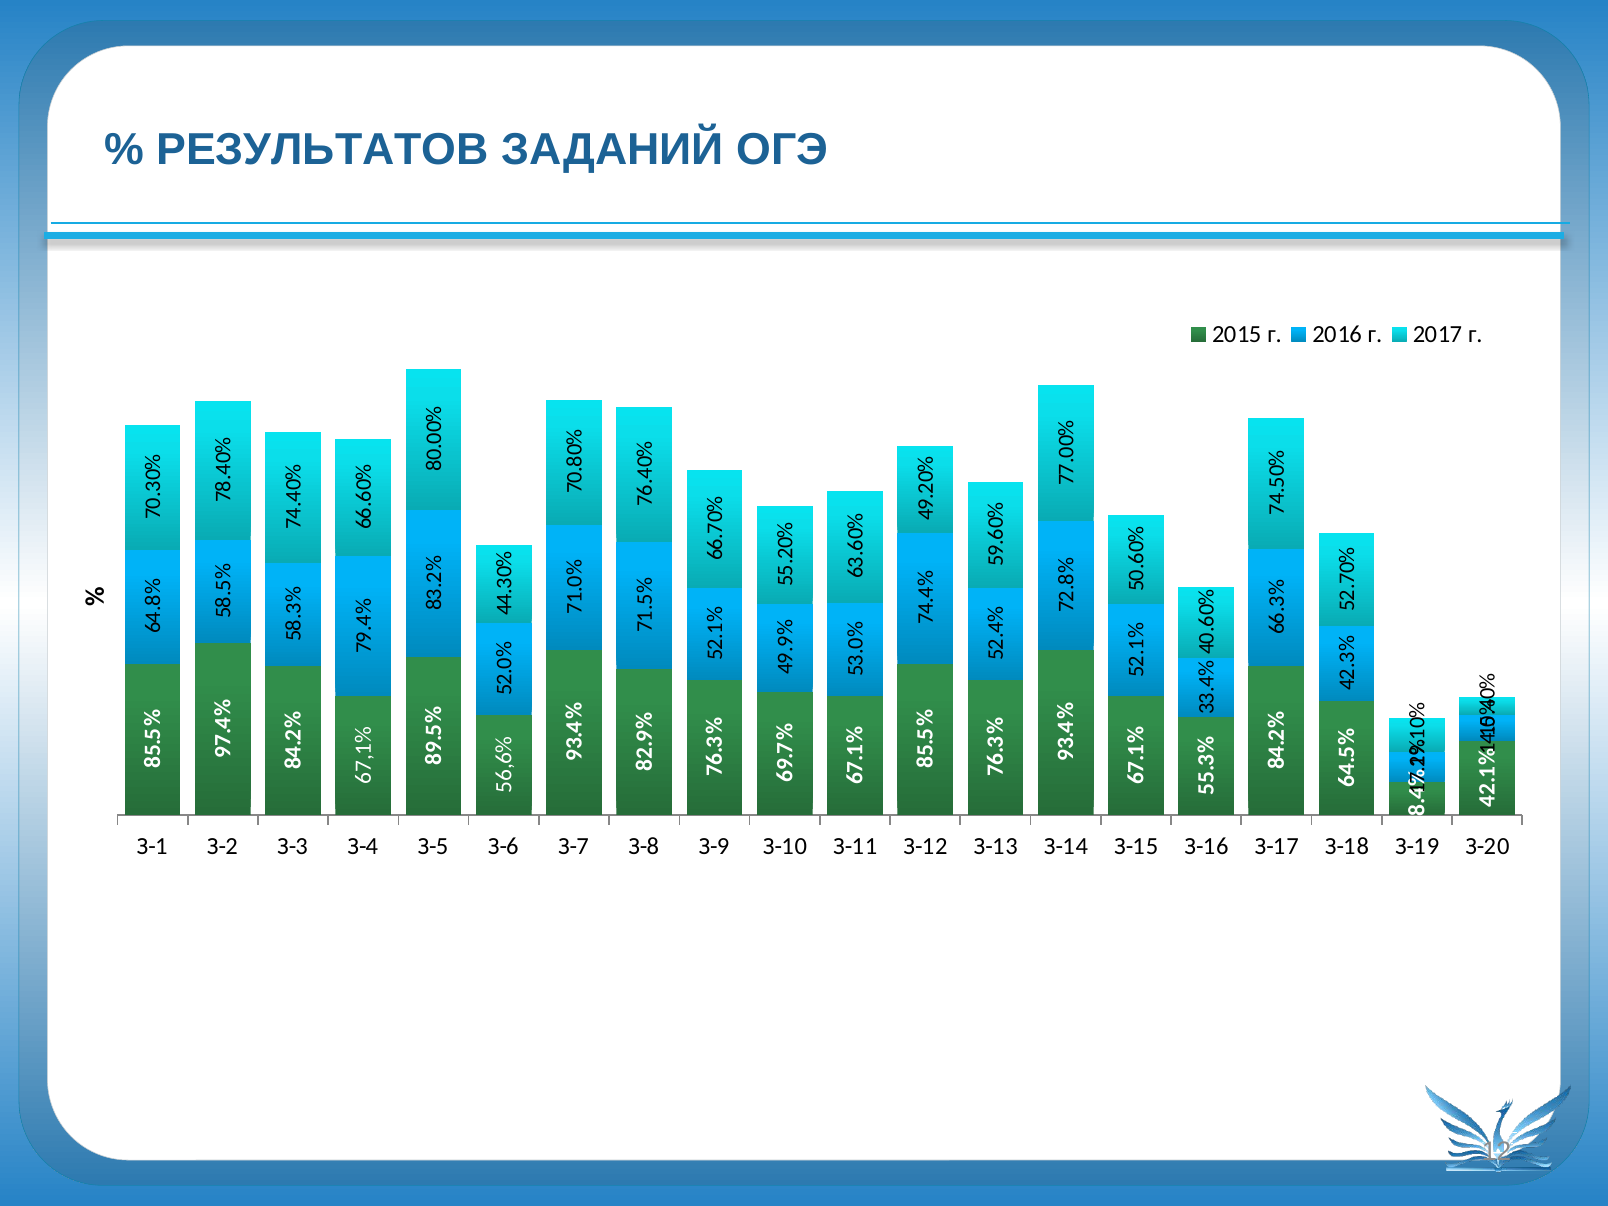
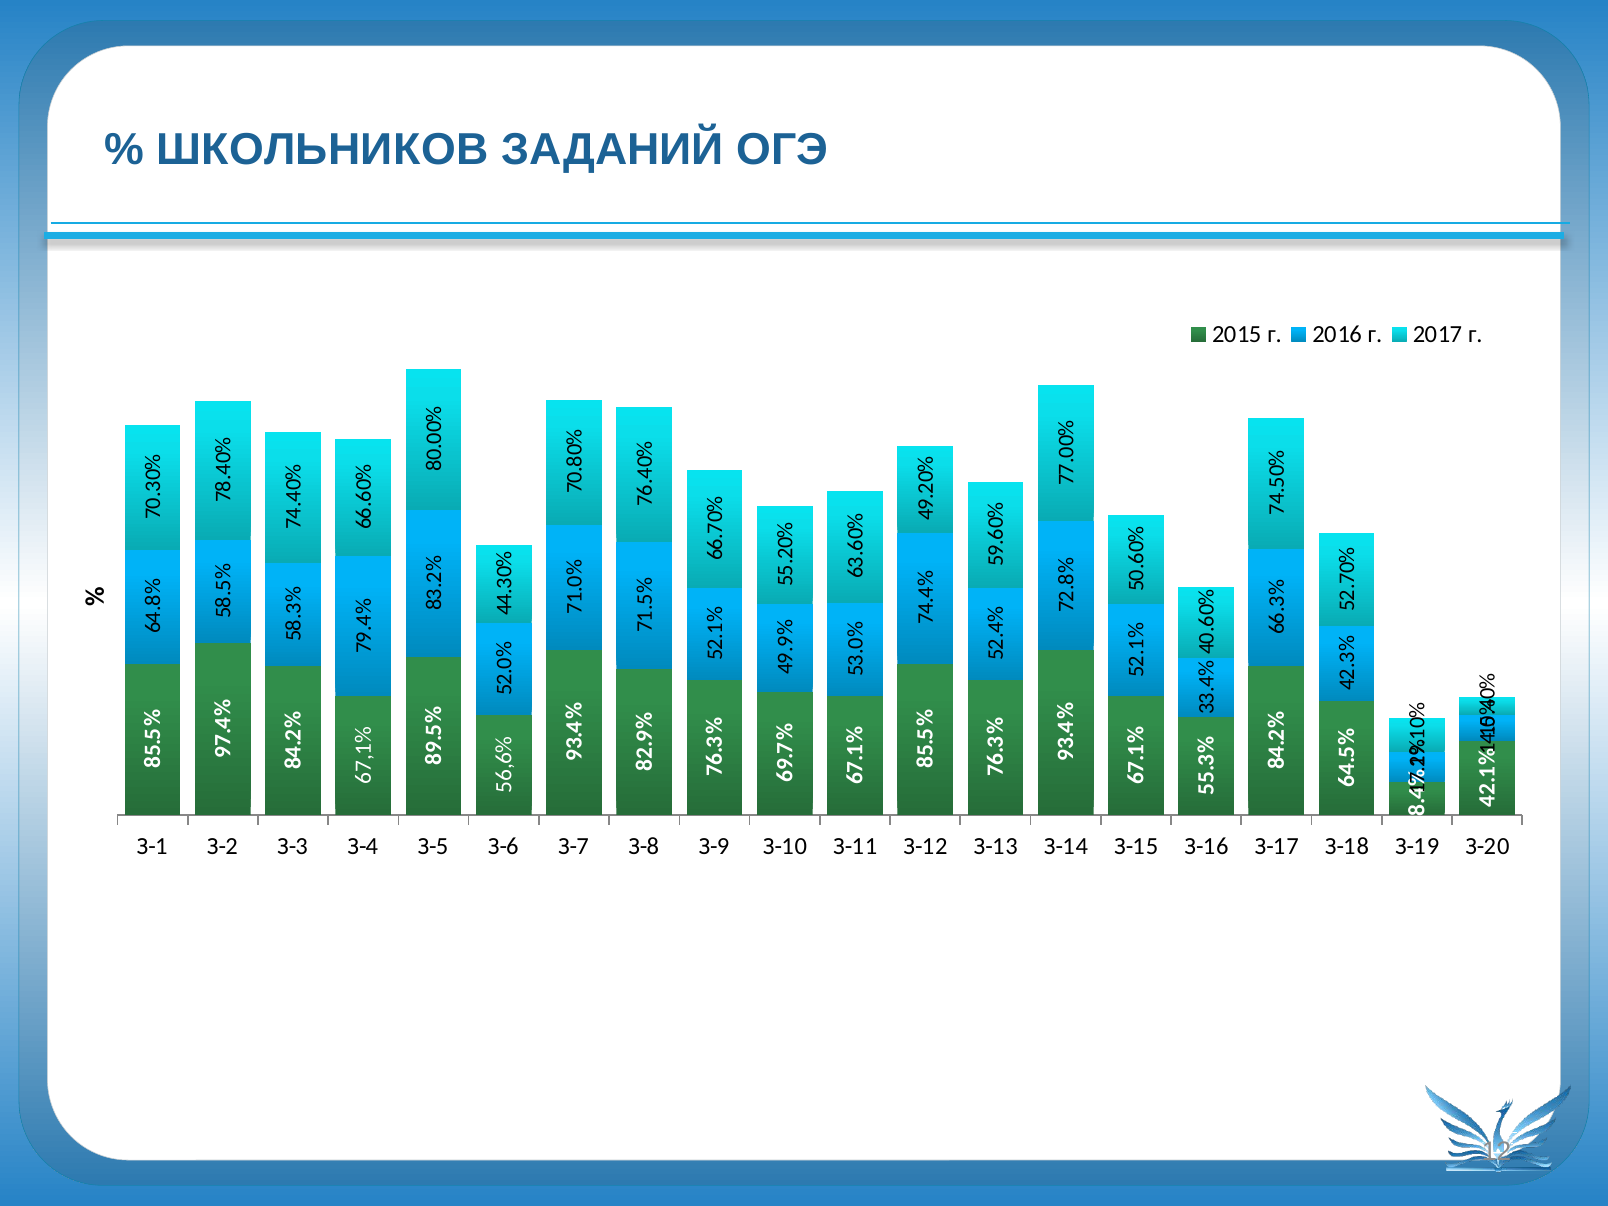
РЕЗУЛЬТАТОВ: РЕЗУЛЬТАТОВ -> ШКОЛЬНИКОВ
